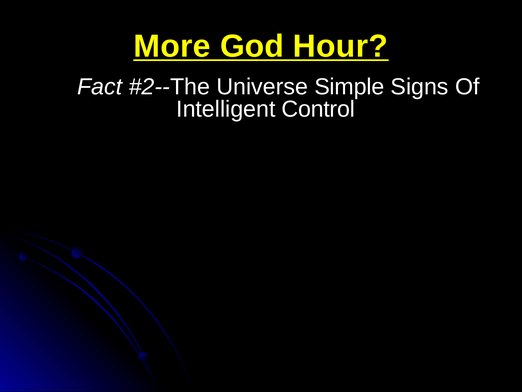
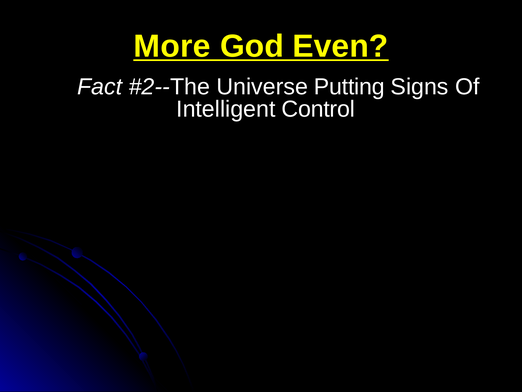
Hour: Hour -> Even
Simple: Simple -> Putting
